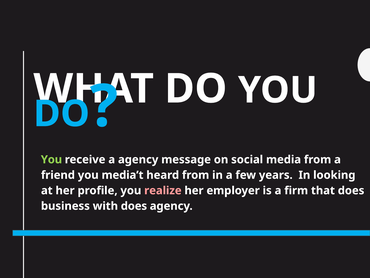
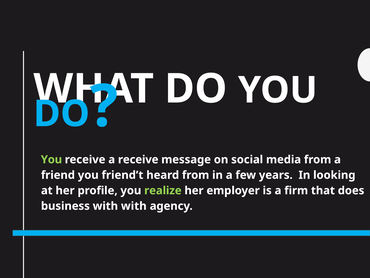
a agency: agency -> receive
media’t: media’t -> friend’t
realize colour: pink -> light green
with does: does -> with
